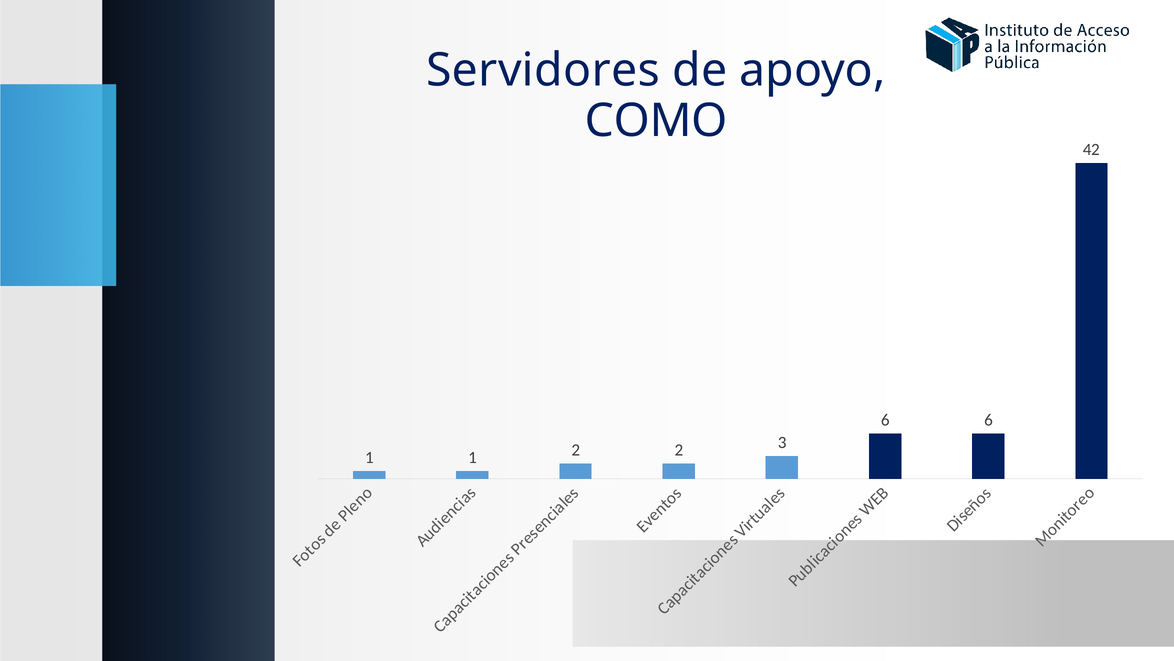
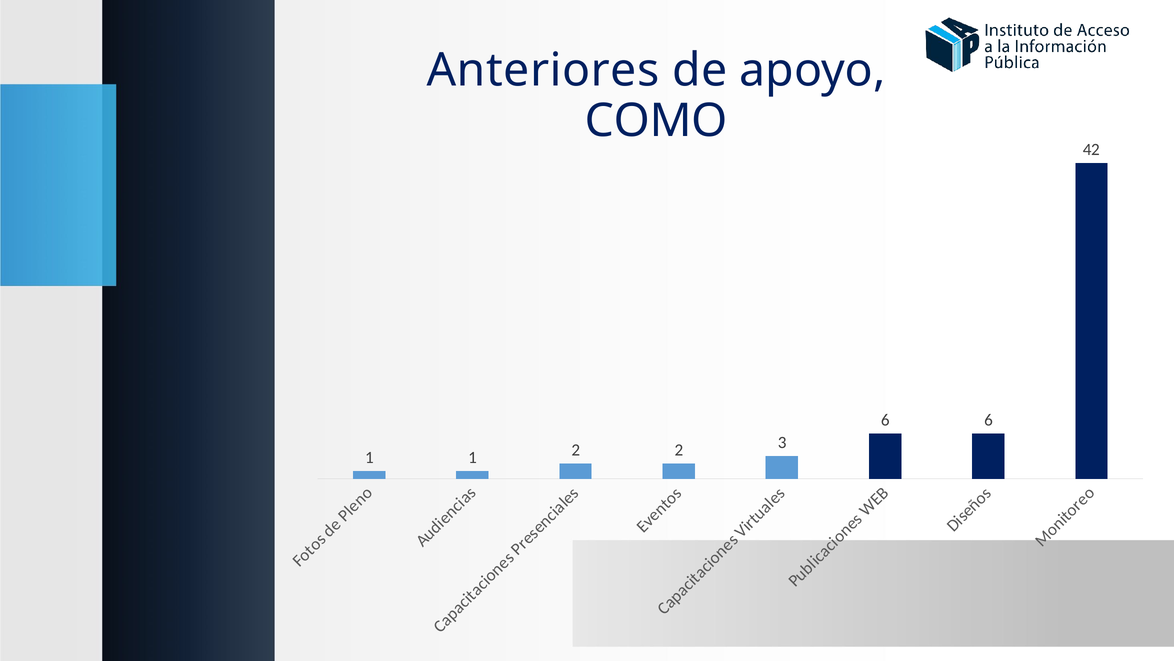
Servidores: Servidores -> Anteriores
